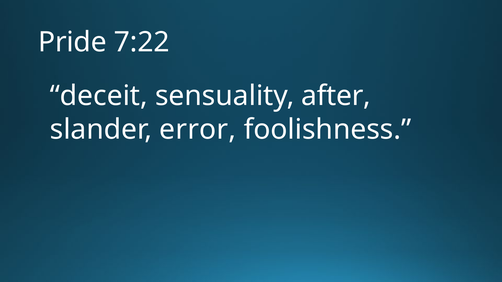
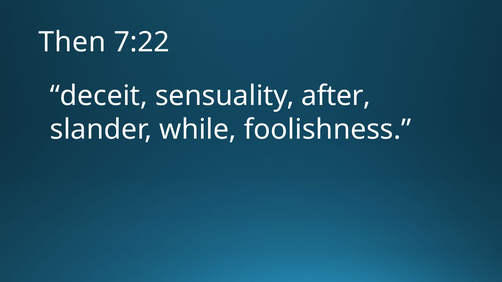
Pride: Pride -> Then
error: error -> while
